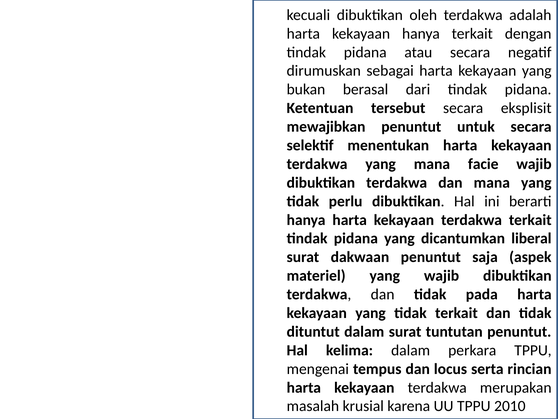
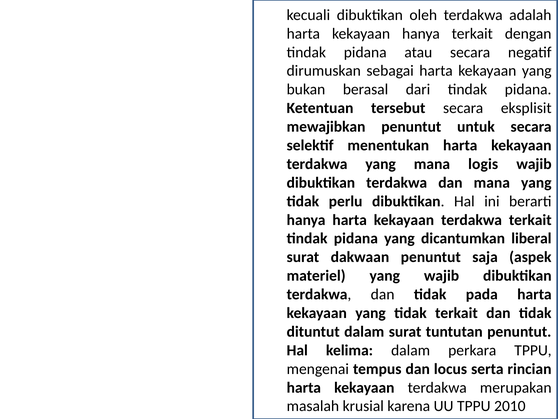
facie: facie -> logis
